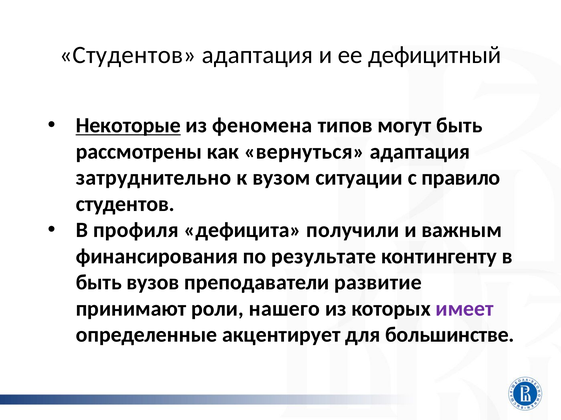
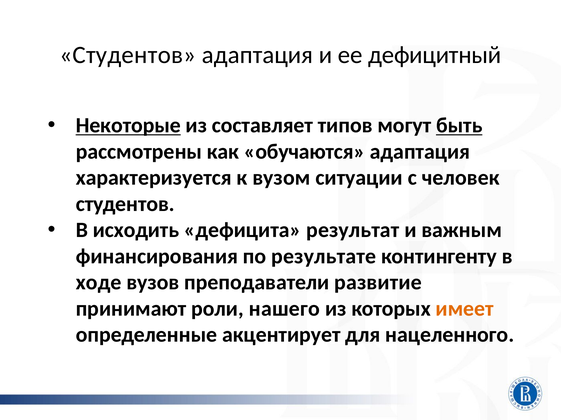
феномена: феномена -> составляет
быть at (459, 126) underline: none -> present
вернуться: вернуться -> обучаются
затруднительно: затруднительно -> характеризуется
правило: правило -> человек
профиля: профиля -> исходить
получили: получили -> результат
быть at (99, 283): быть -> ходе
имеет colour: purple -> orange
большинстве: большинстве -> нацеленного
